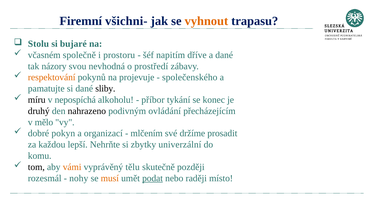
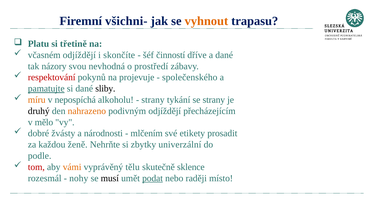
Stolu: Stolu -> Platu
bujaré: bujaré -> třetině
včasném společně: společně -> odjíždějí
prostoru: prostoru -> skončíte
napitím: napitím -> činností
respektování colour: orange -> red
pamatujte underline: none -> present
míru colour: black -> orange
příbor at (153, 100): příbor -> strany
se konec: konec -> strany
nahrazeno colour: black -> orange
podivným ovládání: ovládání -> odjíždějí
pokyn: pokyn -> žvásty
organizací: organizací -> národnosti
držíme: držíme -> etikety
lepší: lepší -> ženě
komu: komu -> podle
tom colour: black -> red
později: později -> sklence
musí colour: orange -> black
